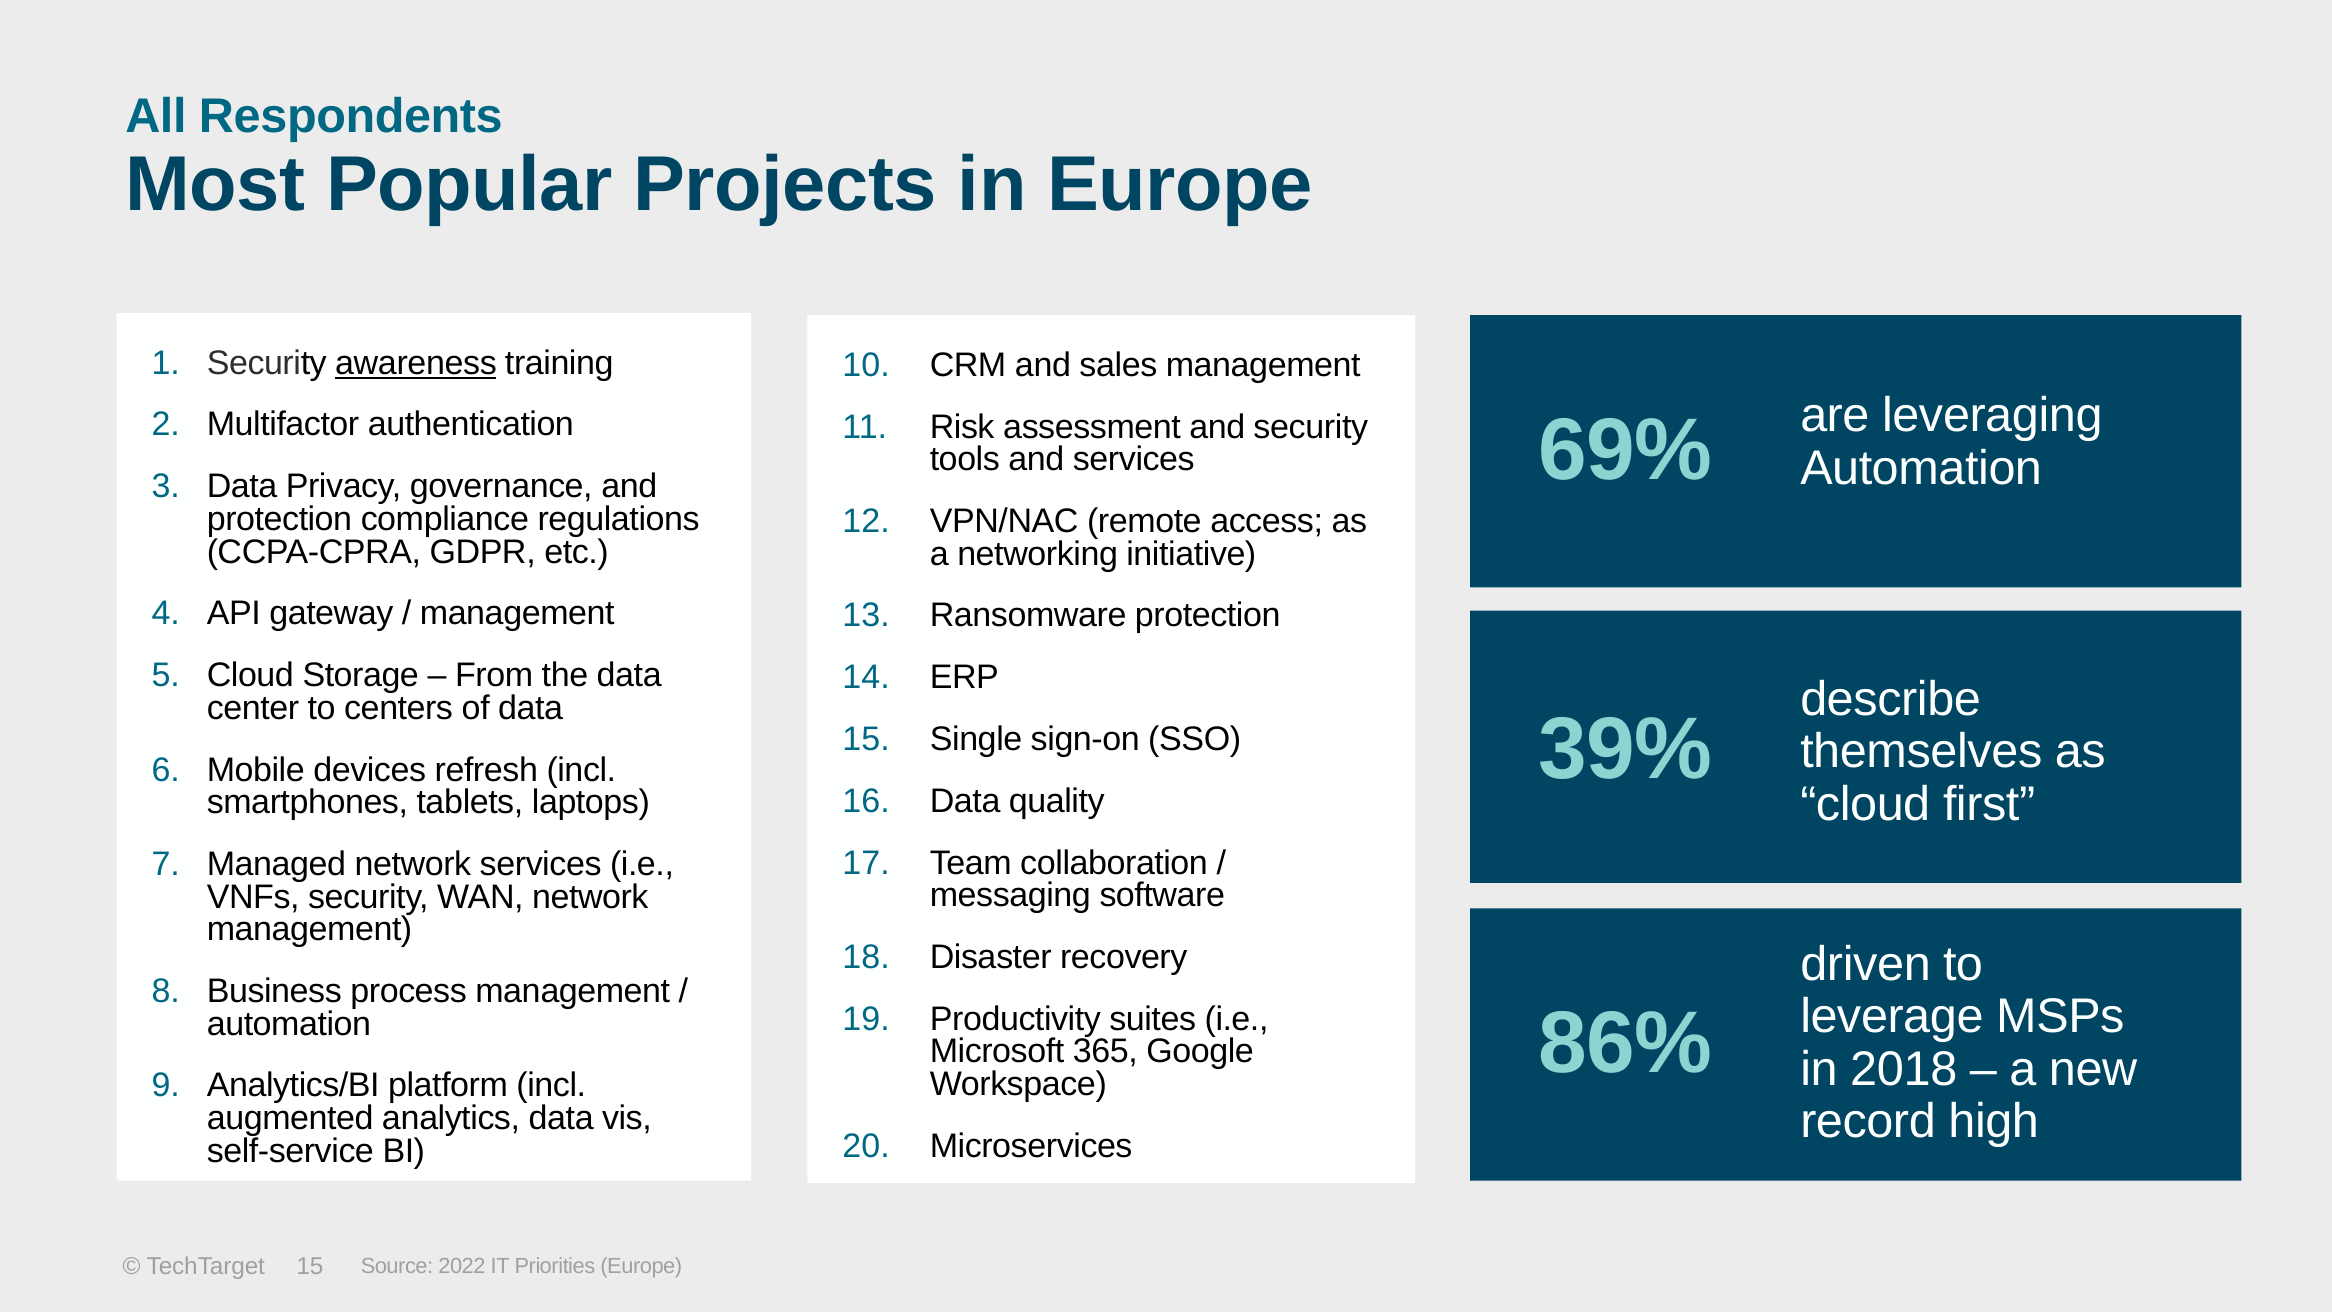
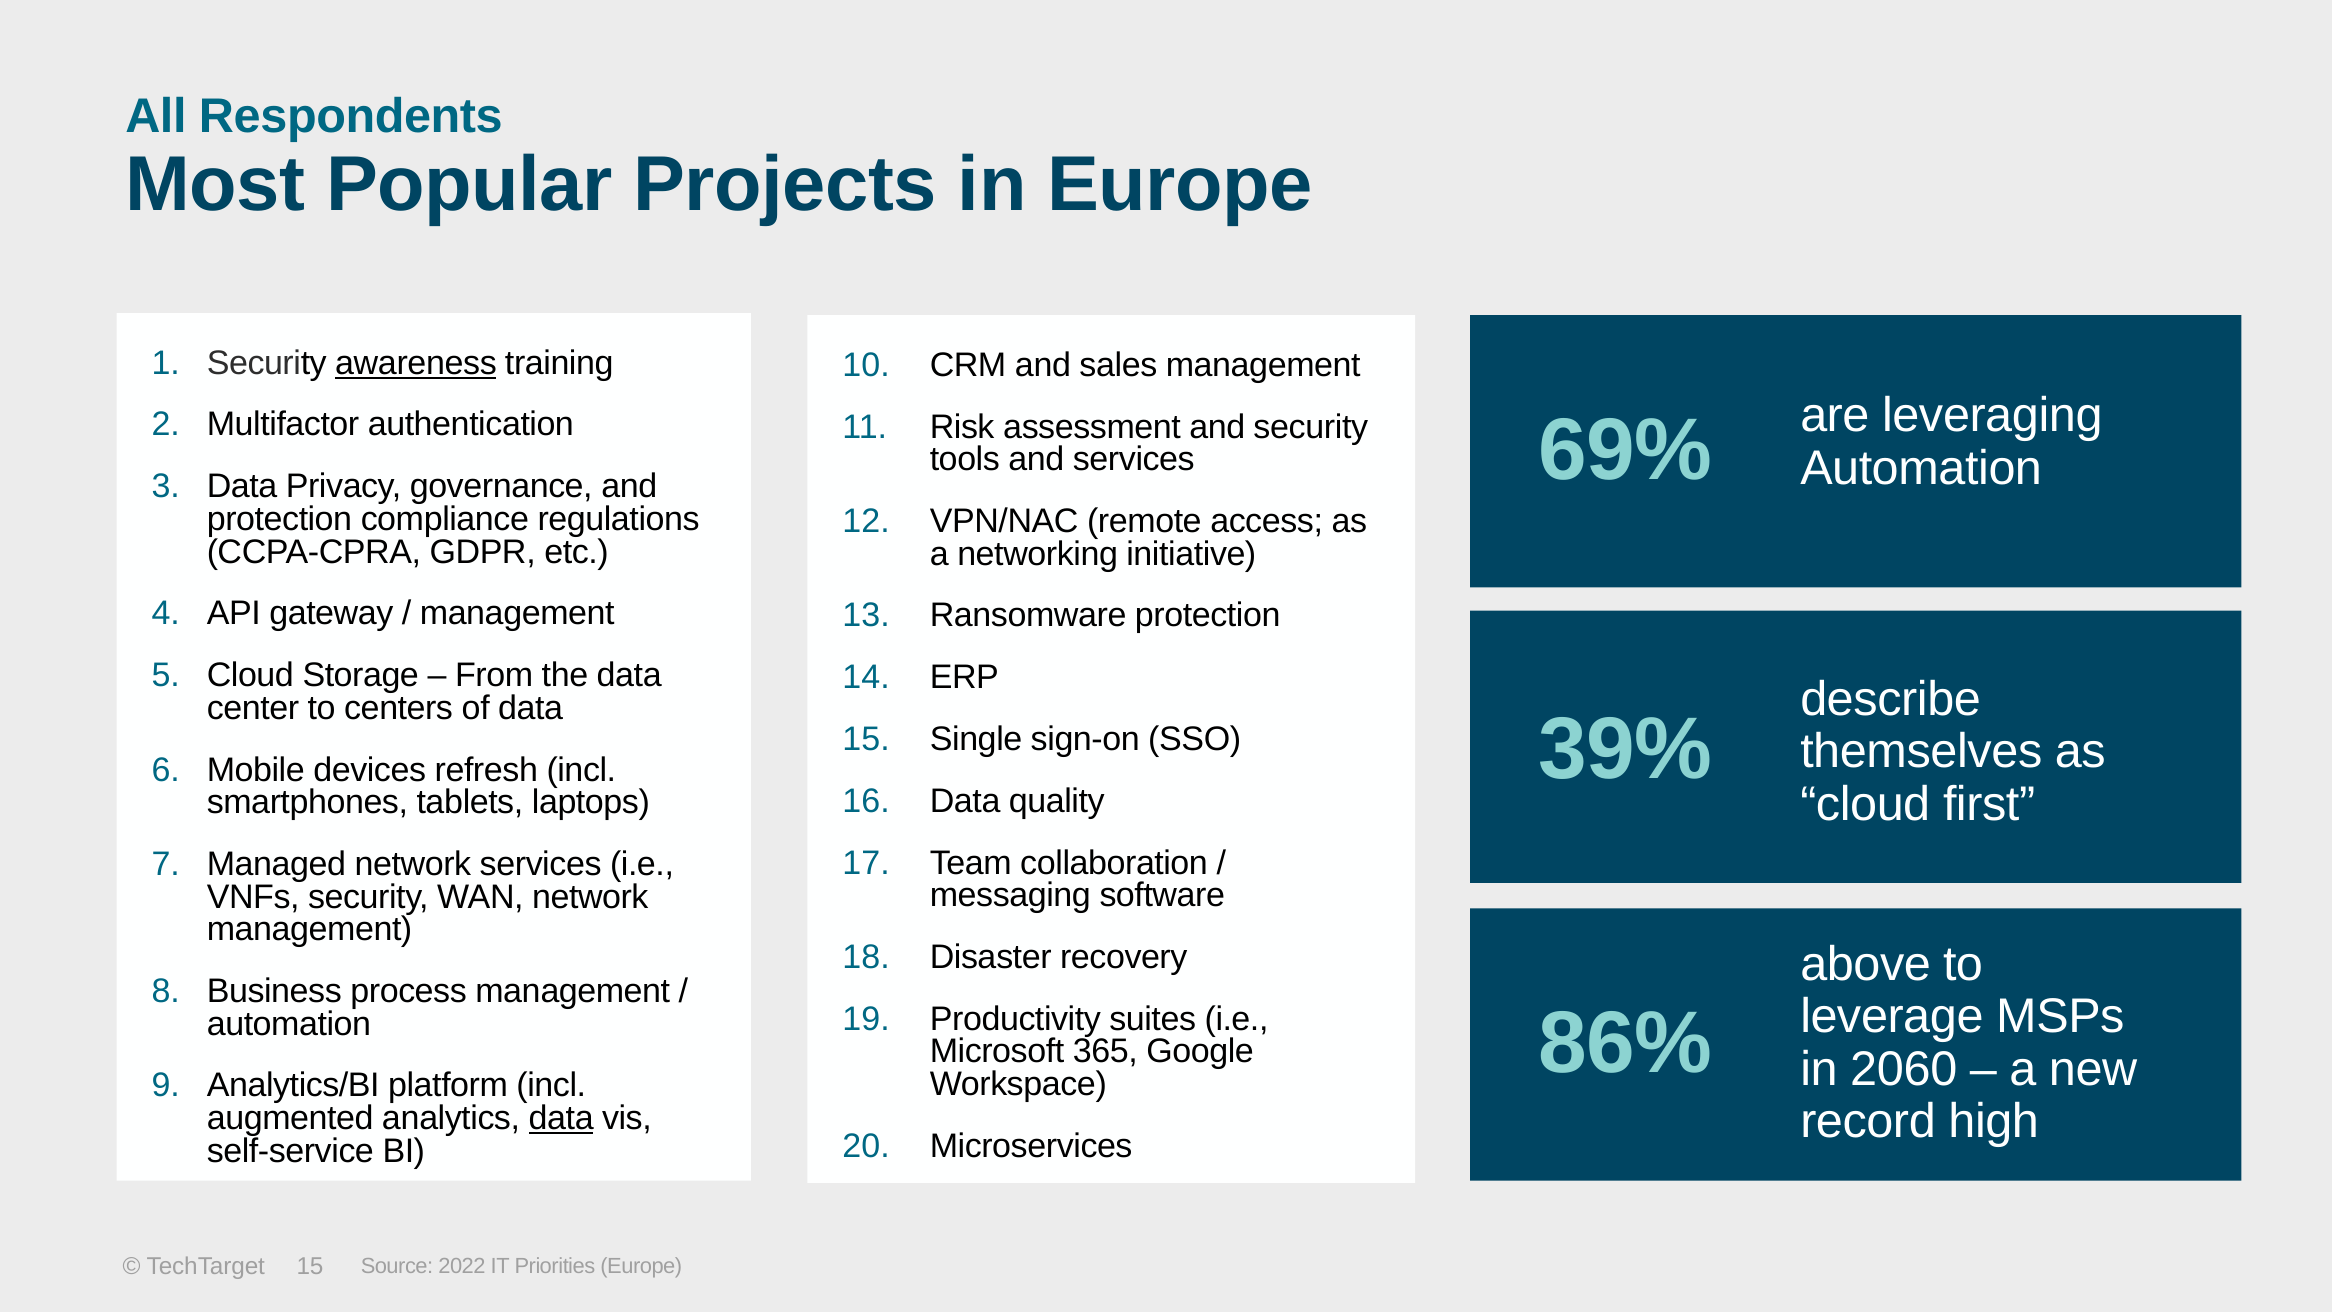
driven: driven -> above
2018: 2018 -> 2060
data at (561, 1118) underline: none -> present
